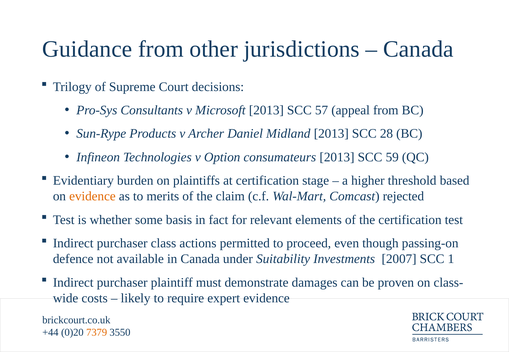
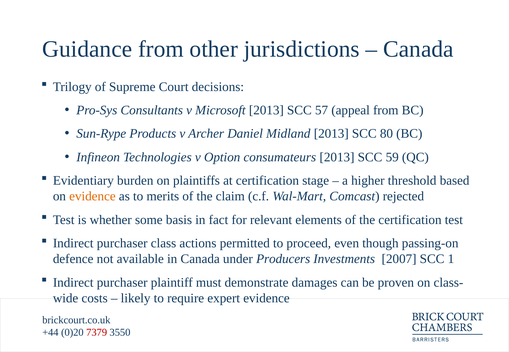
28: 28 -> 80
Suitability: Suitability -> Producers
7379 colour: orange -> red
